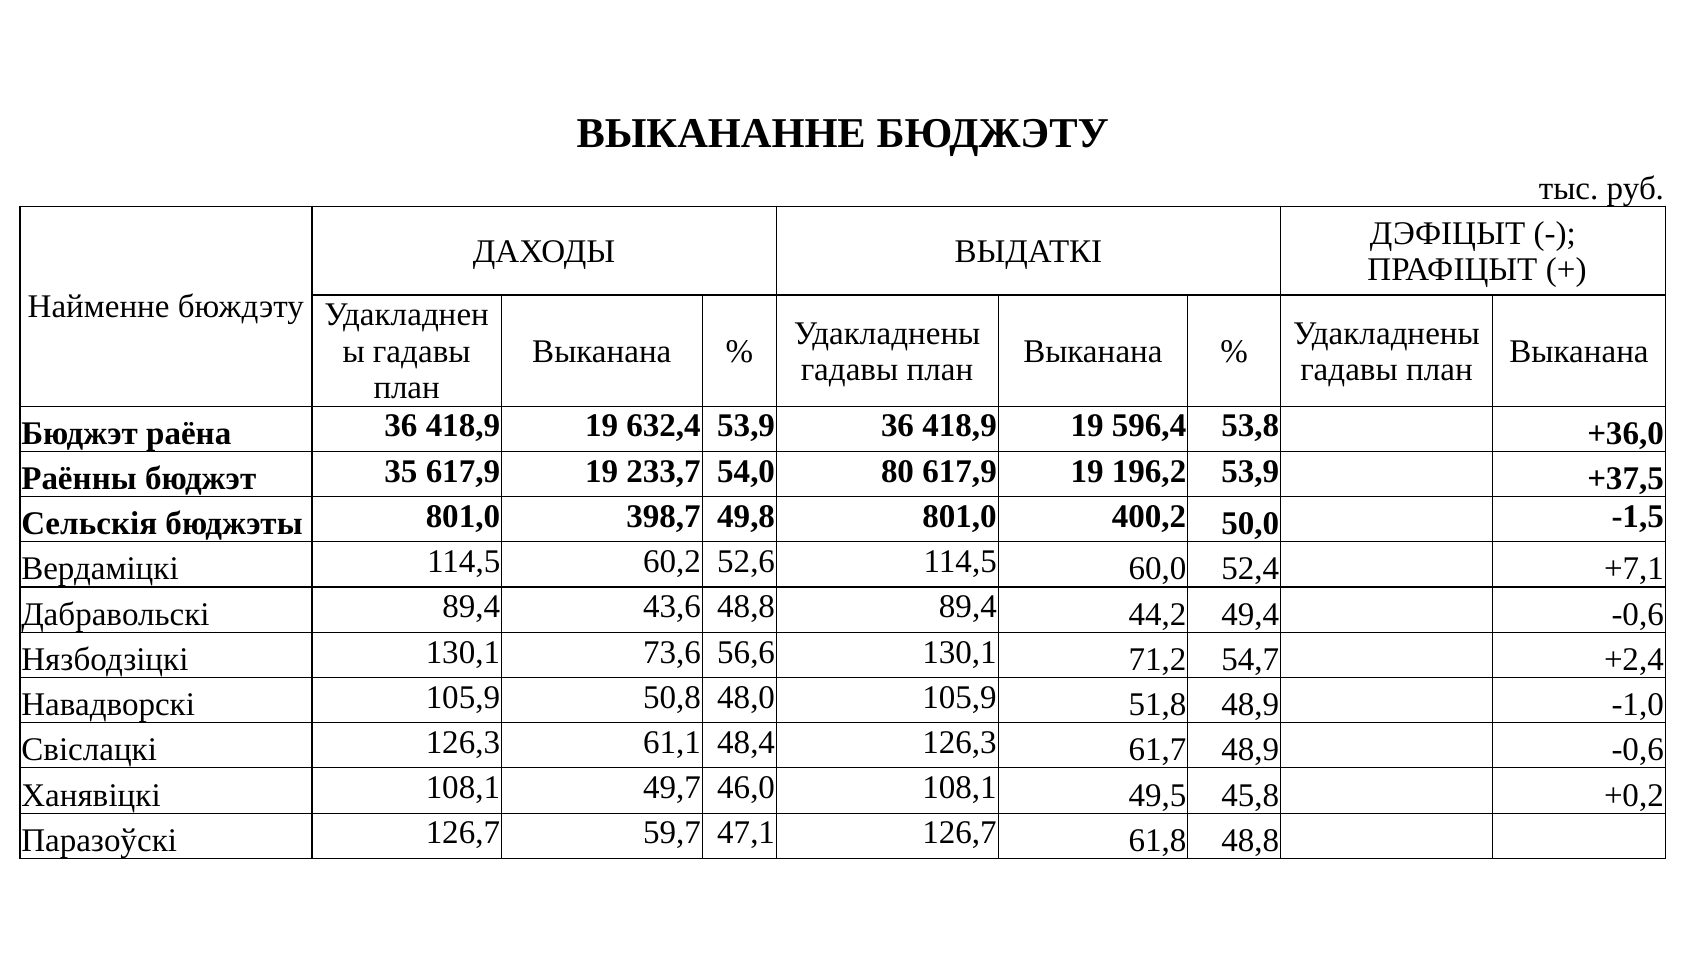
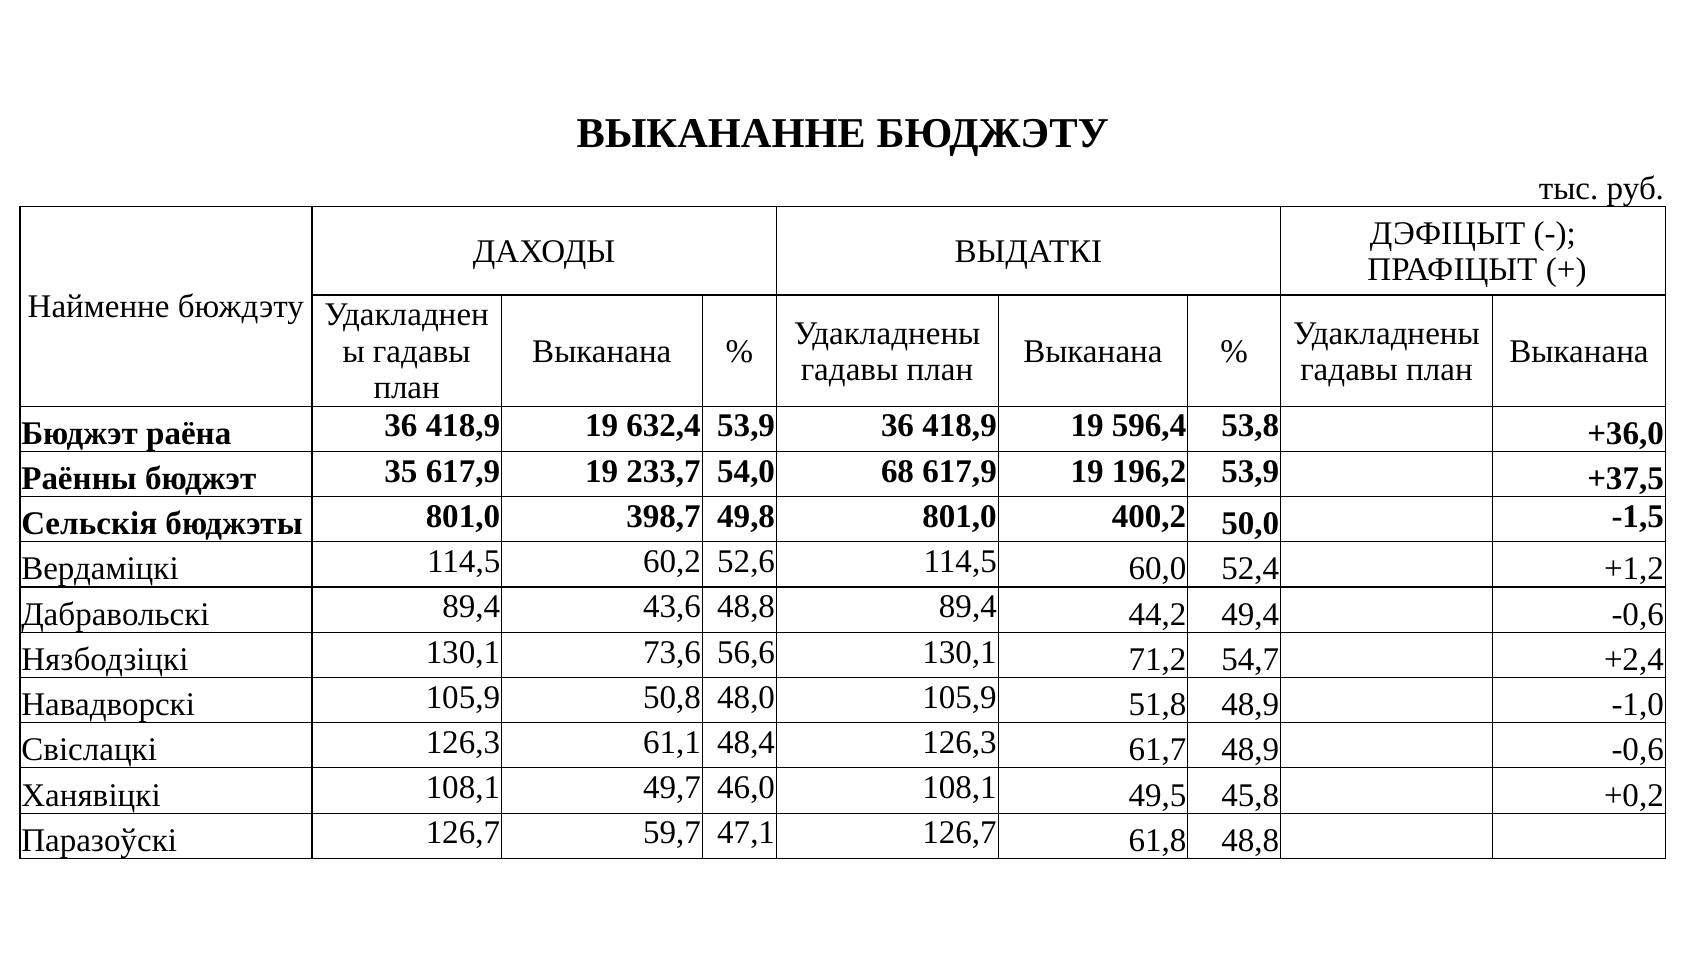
80: 80 -> 68
+7,1: +7,1 -> +1,2
